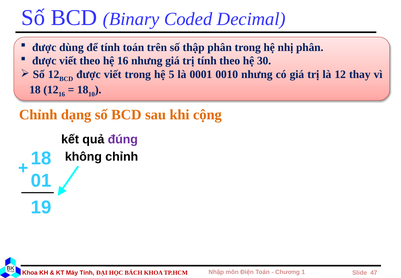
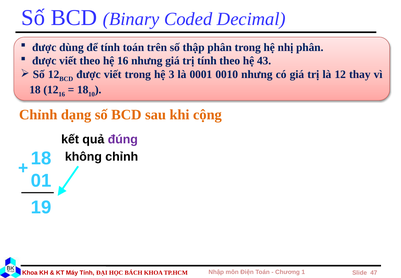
30: 30 -> 43
5: 5 -> 3
